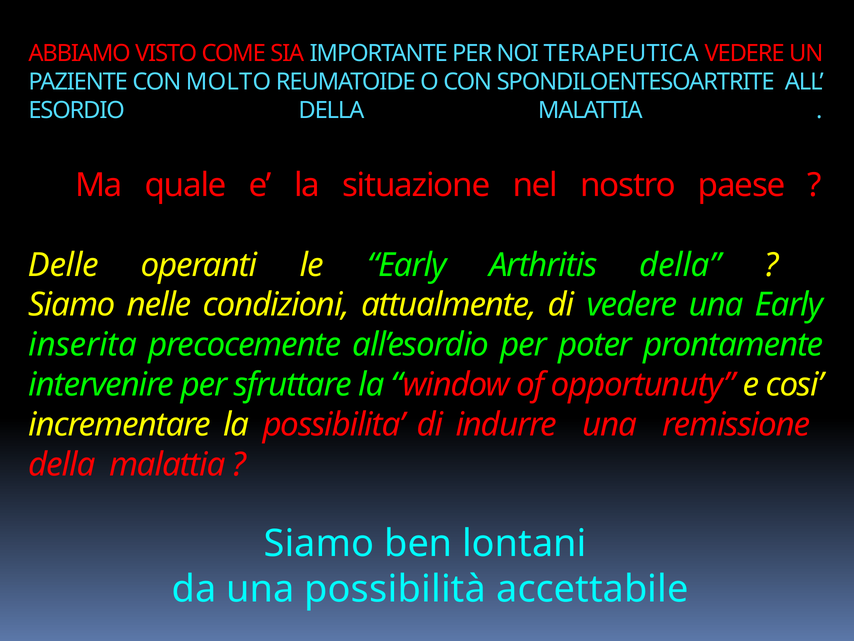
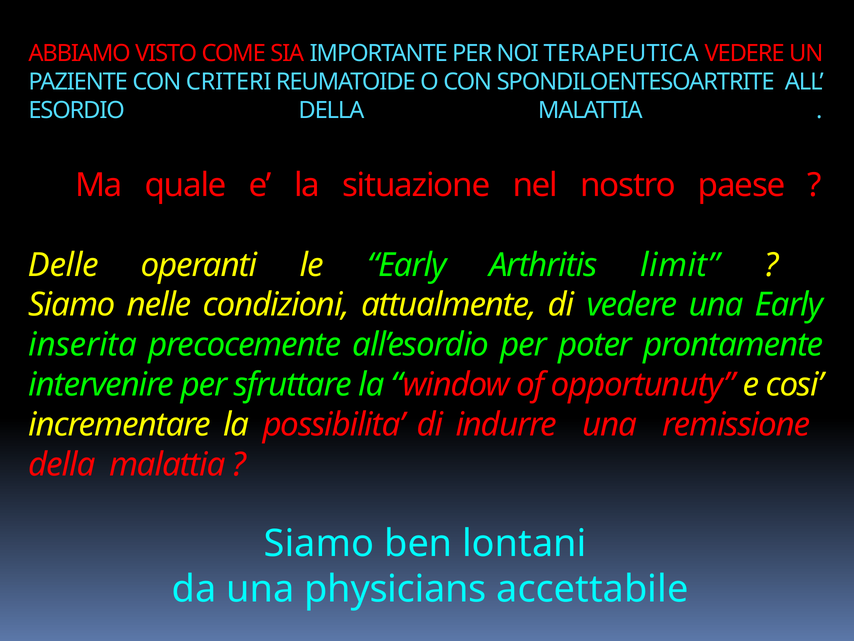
MOLTO: MOLTO -> CRITERI
Arthritis della: della -> limit
possibilità: possibilità -> physicians
